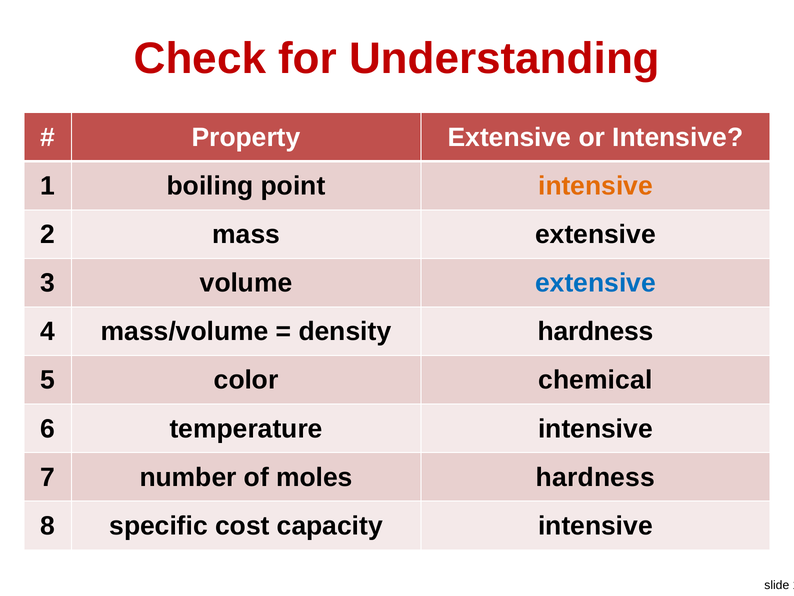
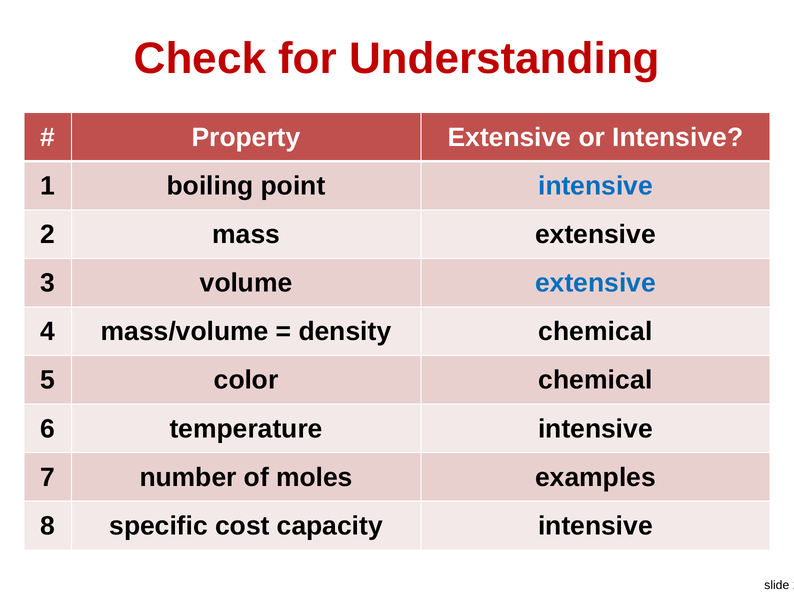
intensive at (595, 186) colour: orange -> blue
density hardness: hardness -> chemical
moles hardness: hardness -> examples
